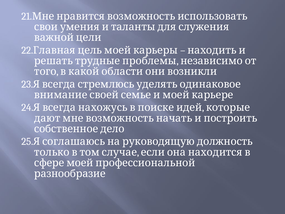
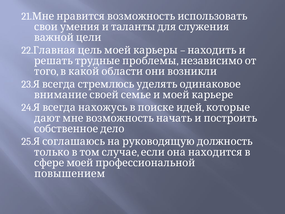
разнообразие: разнообразие -> повышением
